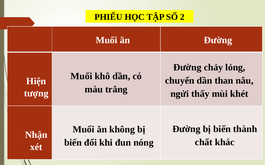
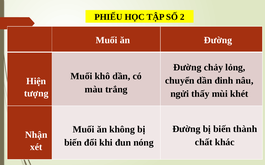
than: than -> đinh
